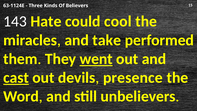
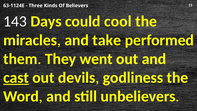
Hate: Hate -> Days
went underline: present -> none
presence: presence -> godliness
